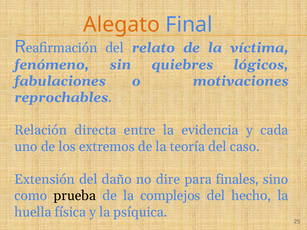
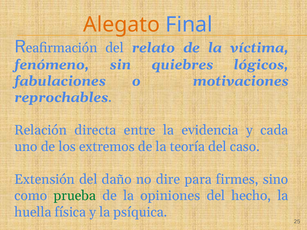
finales: finales -> firmes
prueba colour: black -> green
complejos: complejos -> opiniones
